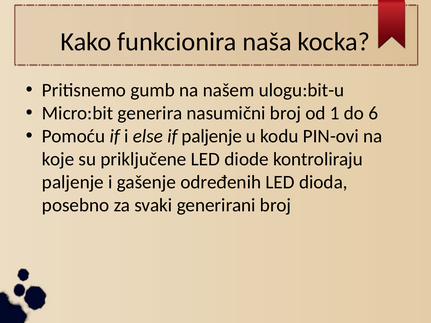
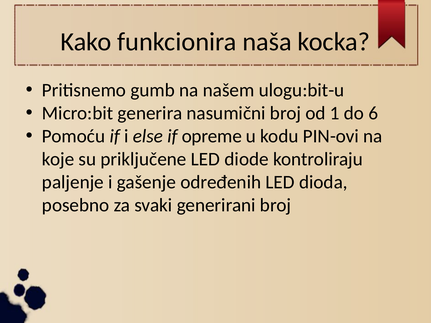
if paljenje: paljenje -> opreme
